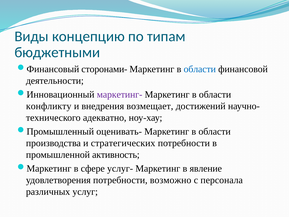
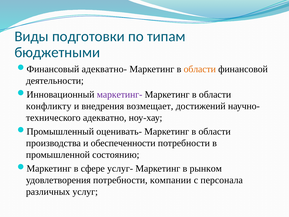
концепцию: концепцию -> подготовки
сторонами-: сторонами- -> адекватно-
области at (200, 69) colour: blue -> orange
стратегических: стратегических -> обеспеченности
активность: активность -> состоянию
явление: явление -> рынком
возможно: возможно -> компании
